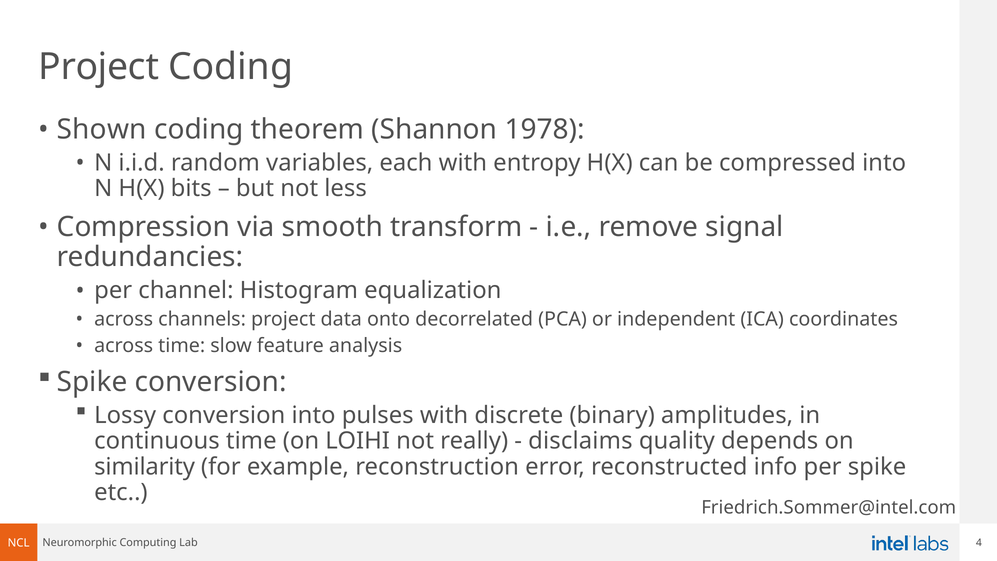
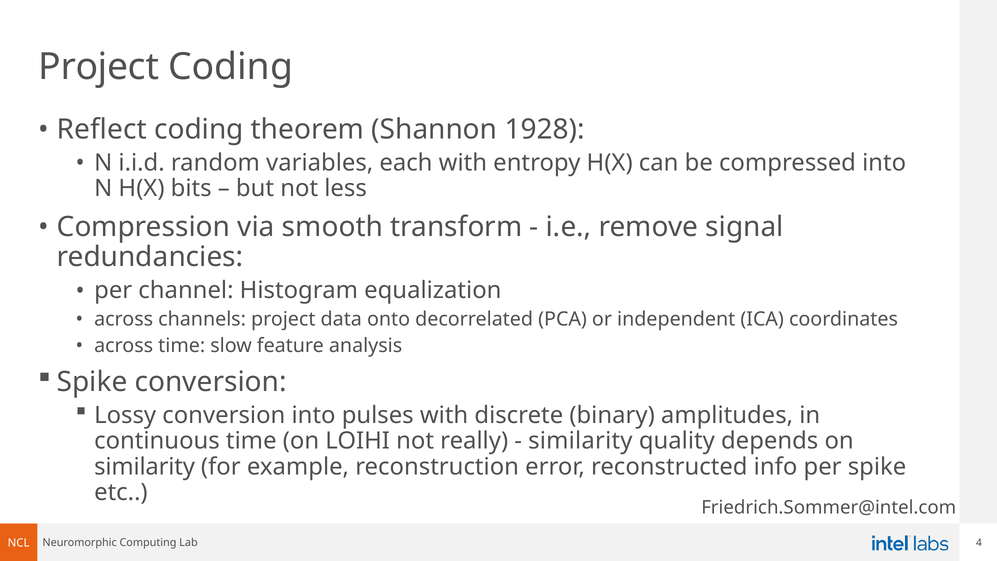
Shown: Shown -> Reflect
1978: 1978 -> 1928
disclaims at (580, 441): disclaims -> similarity
